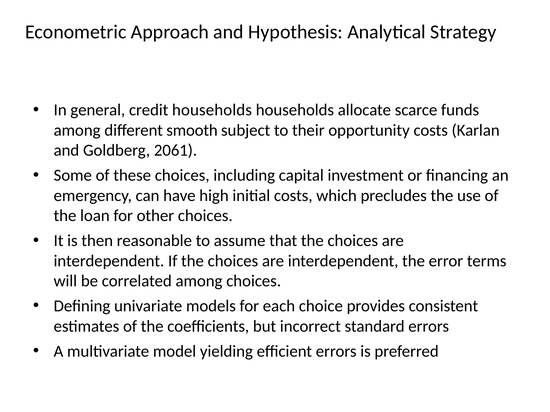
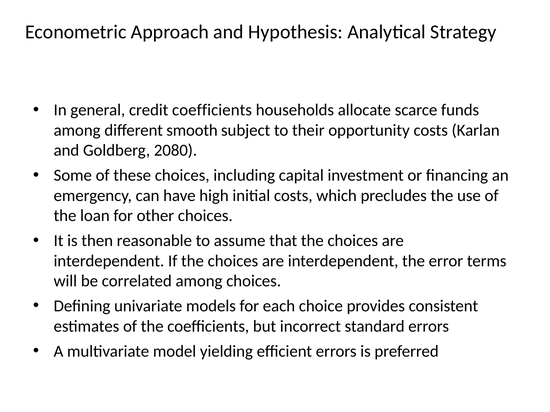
credit households: households -> coefficients
2061: 2061 -> 2080
